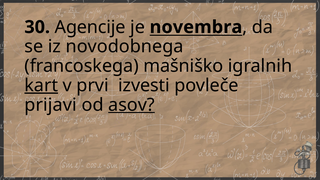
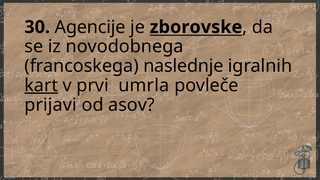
novembra: novembra -> zborovske
mašniško: mašniško -> naslednje
izvesti: izvesti -> umrla
asov underline: present -> none
